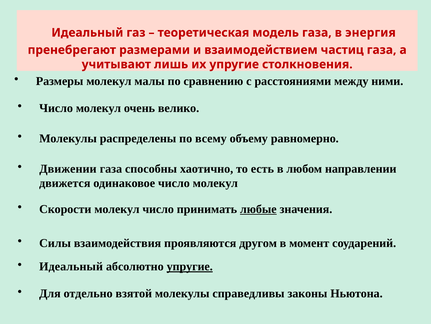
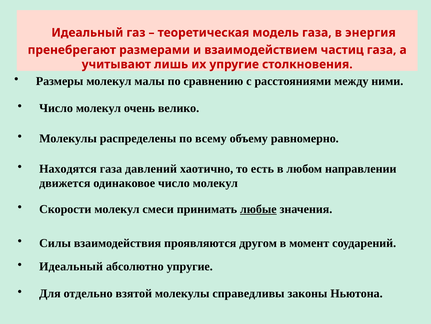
Движении: Движении -> Находятся
способны: способны -> давлений
молекул число: число -> смеси
упругие at (190, 266) underline: present -> none
